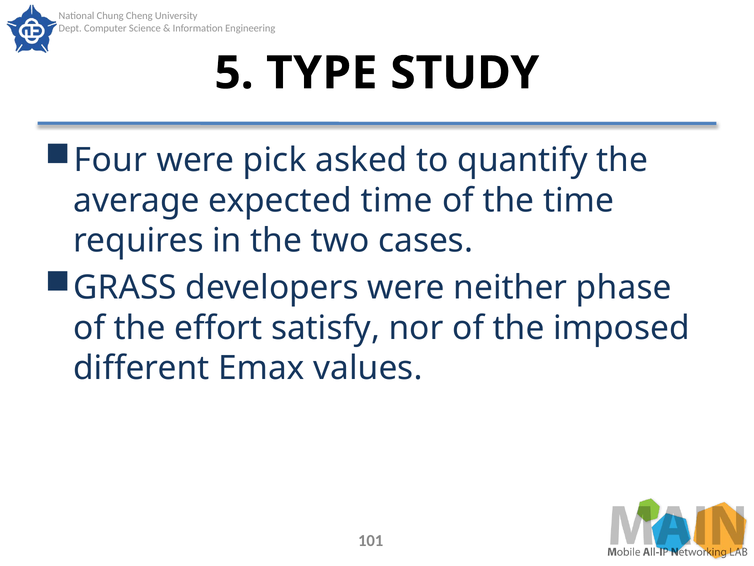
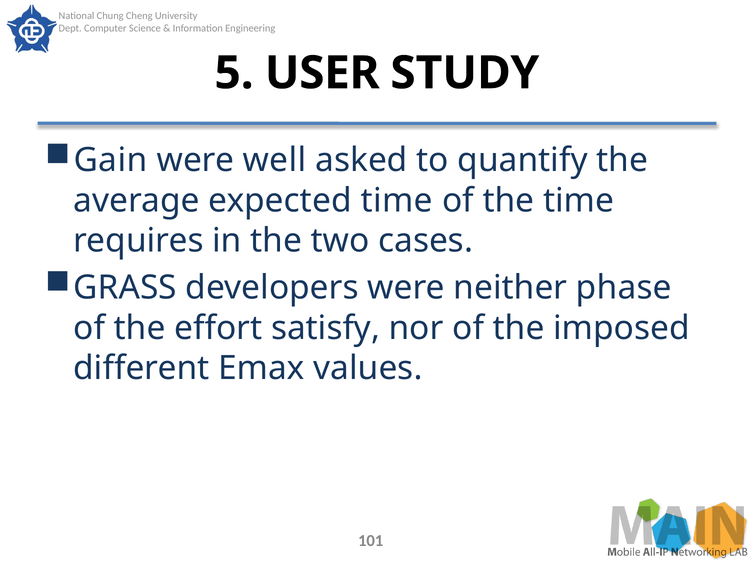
TYPE: TYPE -> USER
Four: Four -> Gain
pick: pick -> well
